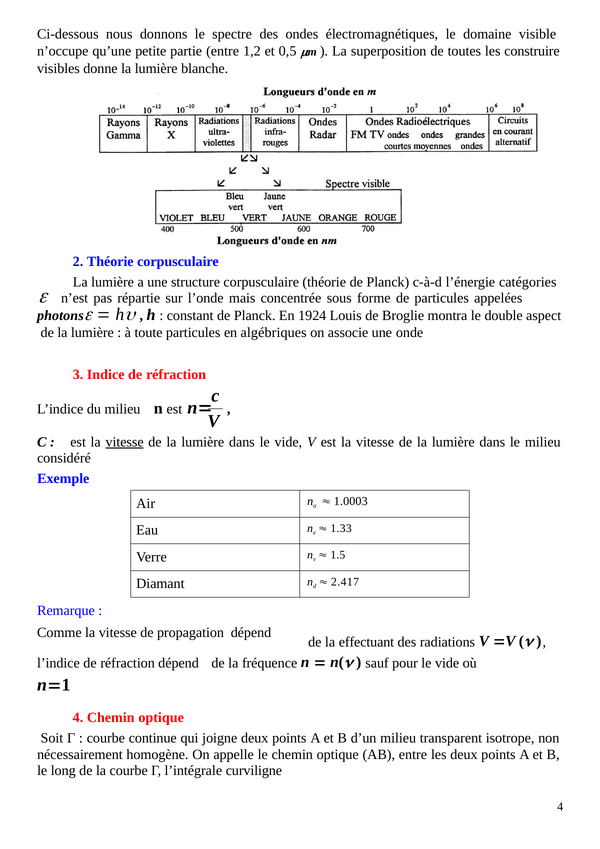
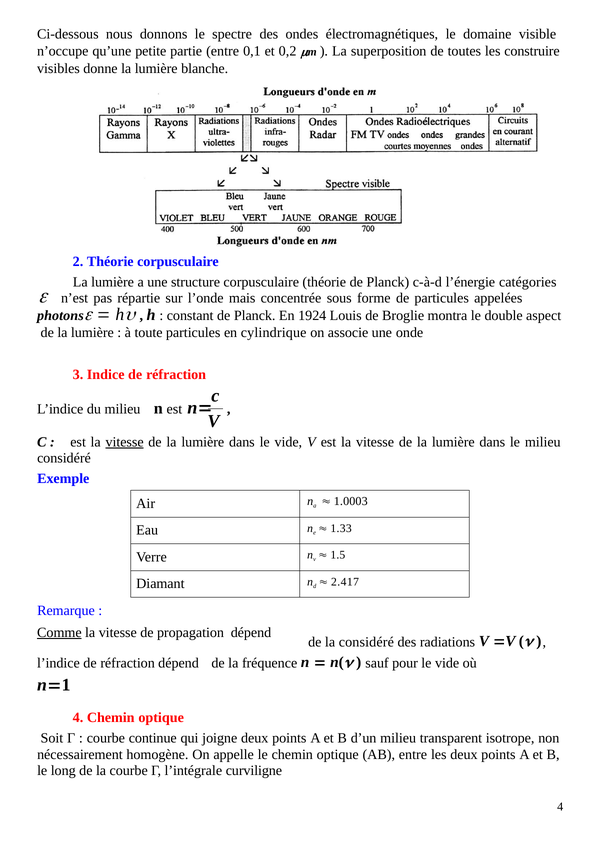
1,2: 1,2 -> 0,1
0,5: 0,5 -> 0,2
algébriques: algébriques -> cylindrique
Comme underline: none -> present
la effectuant: effectuant -> considéré
